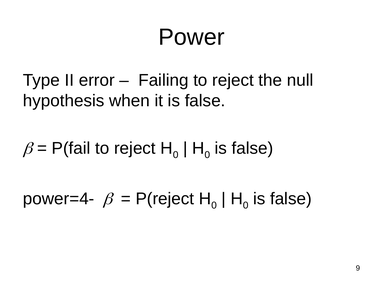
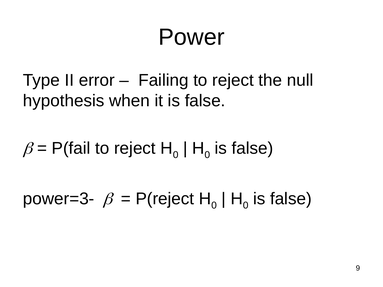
power=4-: power=4- -> power=3-
